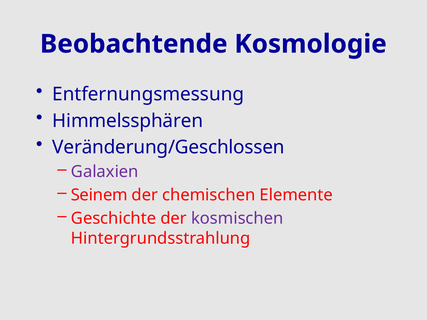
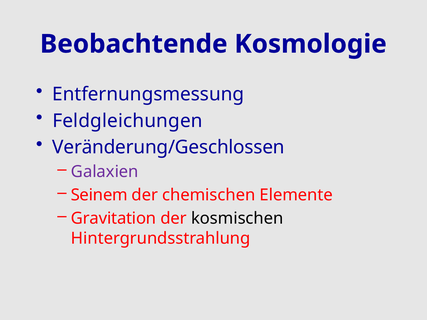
Himmelssphären: Himmelssphären -> Feldgleichungen
Geschichte: Geschichte -> Gravitation
kosmischen colour: purple -> black
